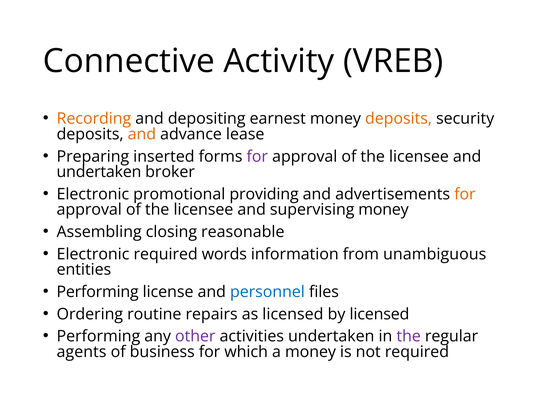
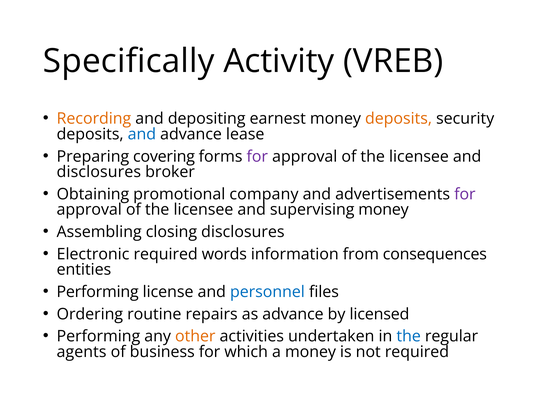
Connective: Connective -> Specifically
and at (142, 134) colour: orange -> blue
inserted: inserted -> covering
undertaken at (99, 172): undertaken -> disclosures
Electronic at (93, 194): Electronic -> Obtaining
providing: providing -> company
for at (465, 194) colour: orange -> purple
closing reasonable: reasonable -> disclosures
unambiguous: unambiguous -> consequences
as licensed: licensed -> advance
other colour: purple -> orange
the at (409, 337) colour: purple -> blue
